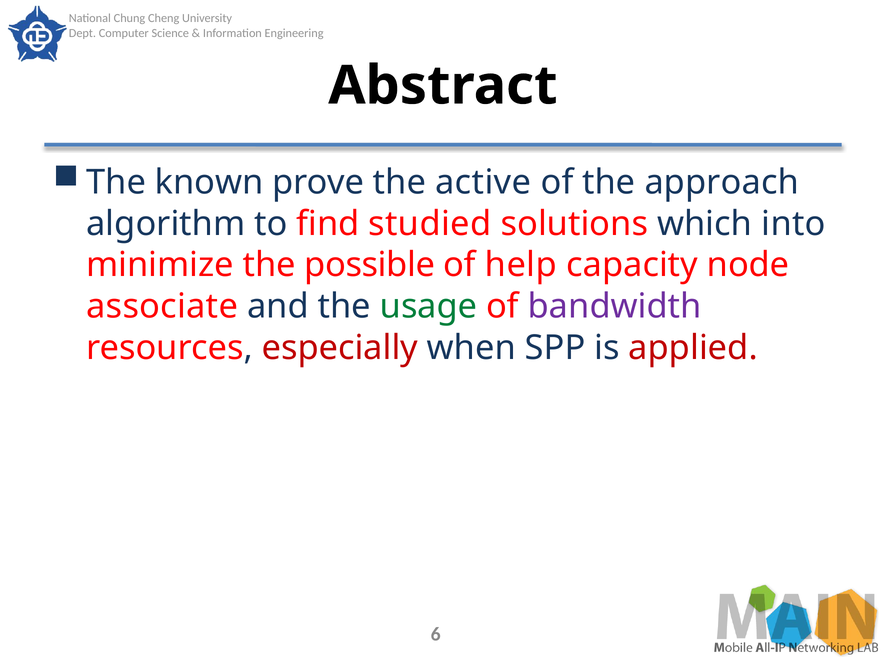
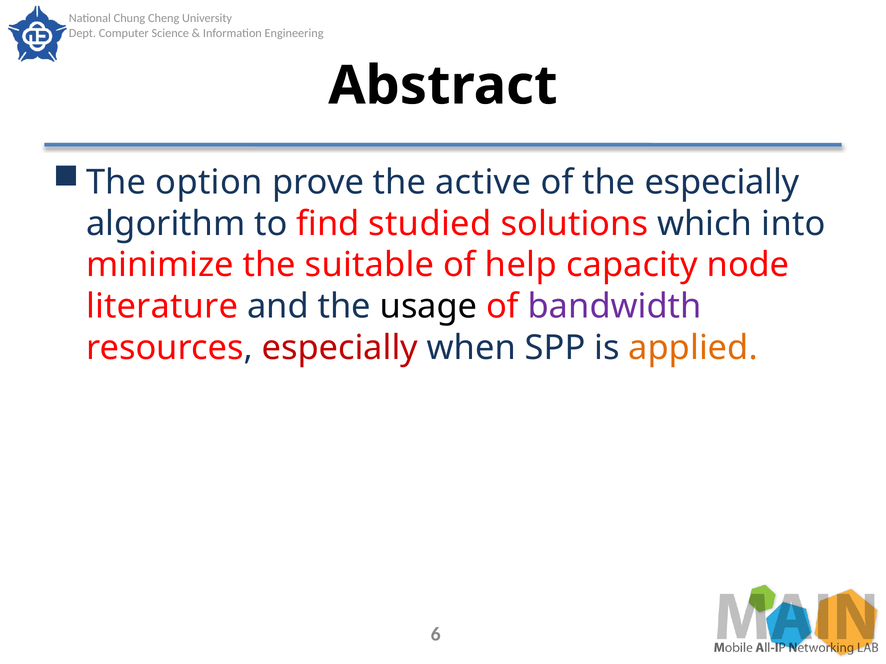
known: known -> option
the approach: approach -> especially
possible: possible -> suitable
associate: associate -> literature
usage colour: green -> black
applied colour: red -> orange
